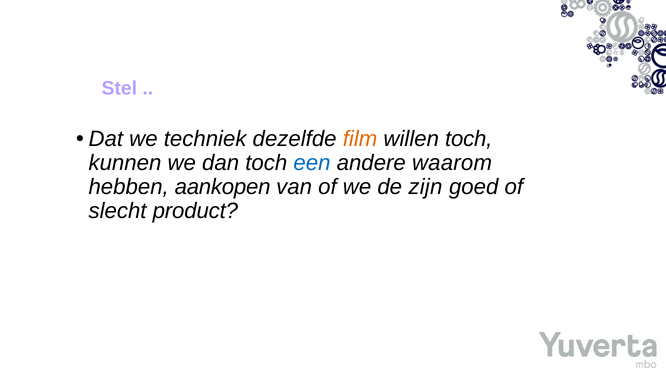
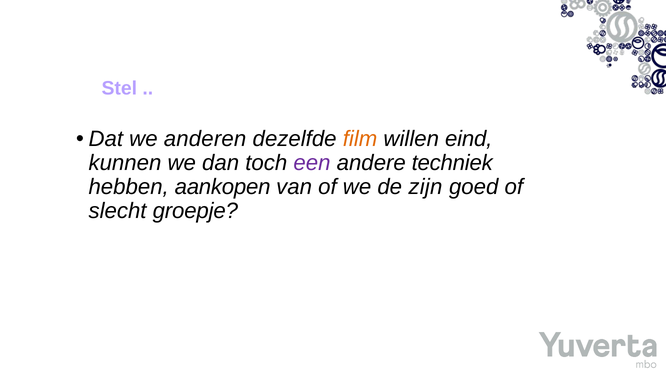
techniek: techniek -> anderen
willen toch: toch -> eind
een colour: blue -> purple
waarom: waarom -> techniek
product: product -> groepje
